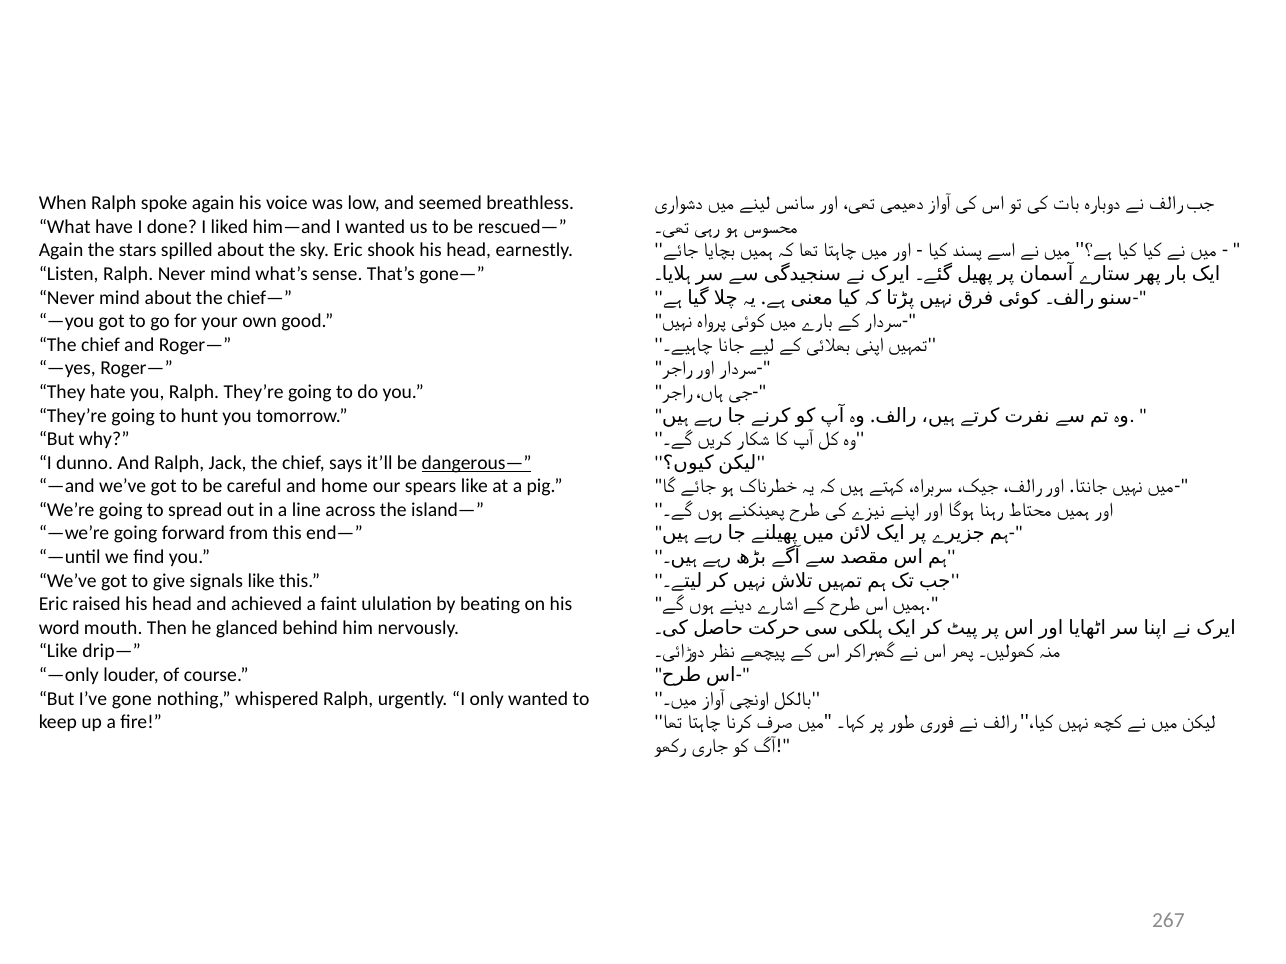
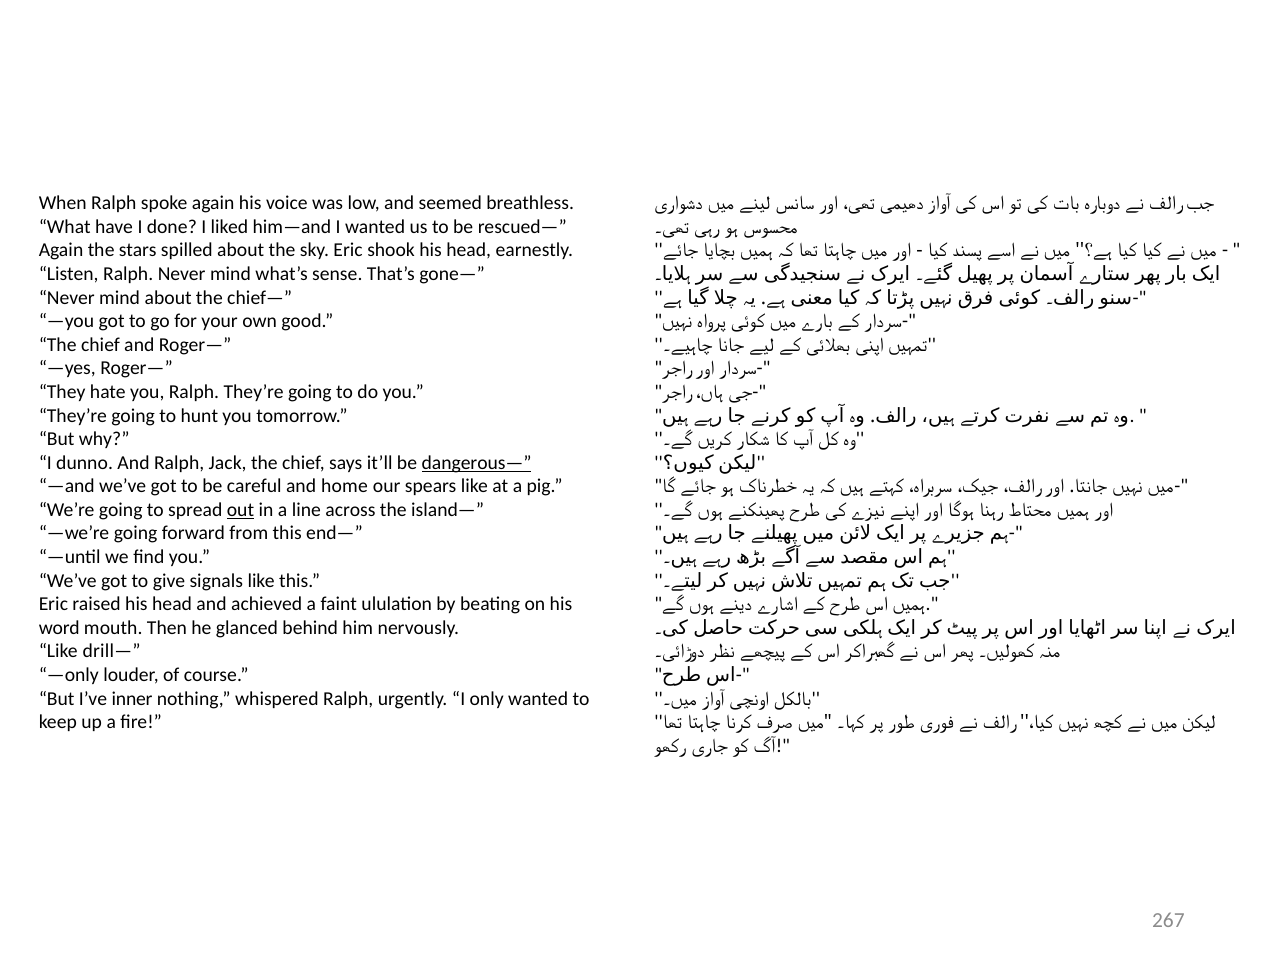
out underline: none -> present
drip—: drip— -> drill—
gone: gone -> inner
